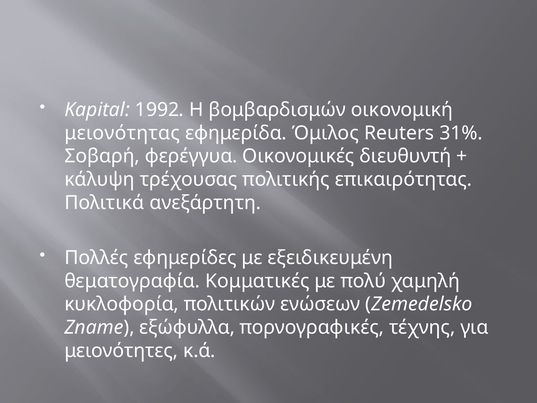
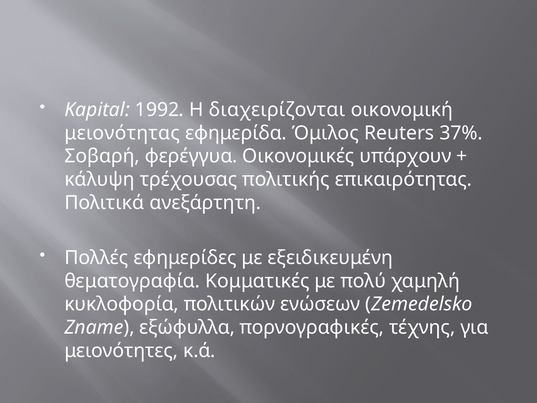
βομβαρδισμών: βομβαρδισμών -> διαχειρίζονται
31%: 31% -> 37%
διευθυντή: διευθυντή -> υπάρχουν
